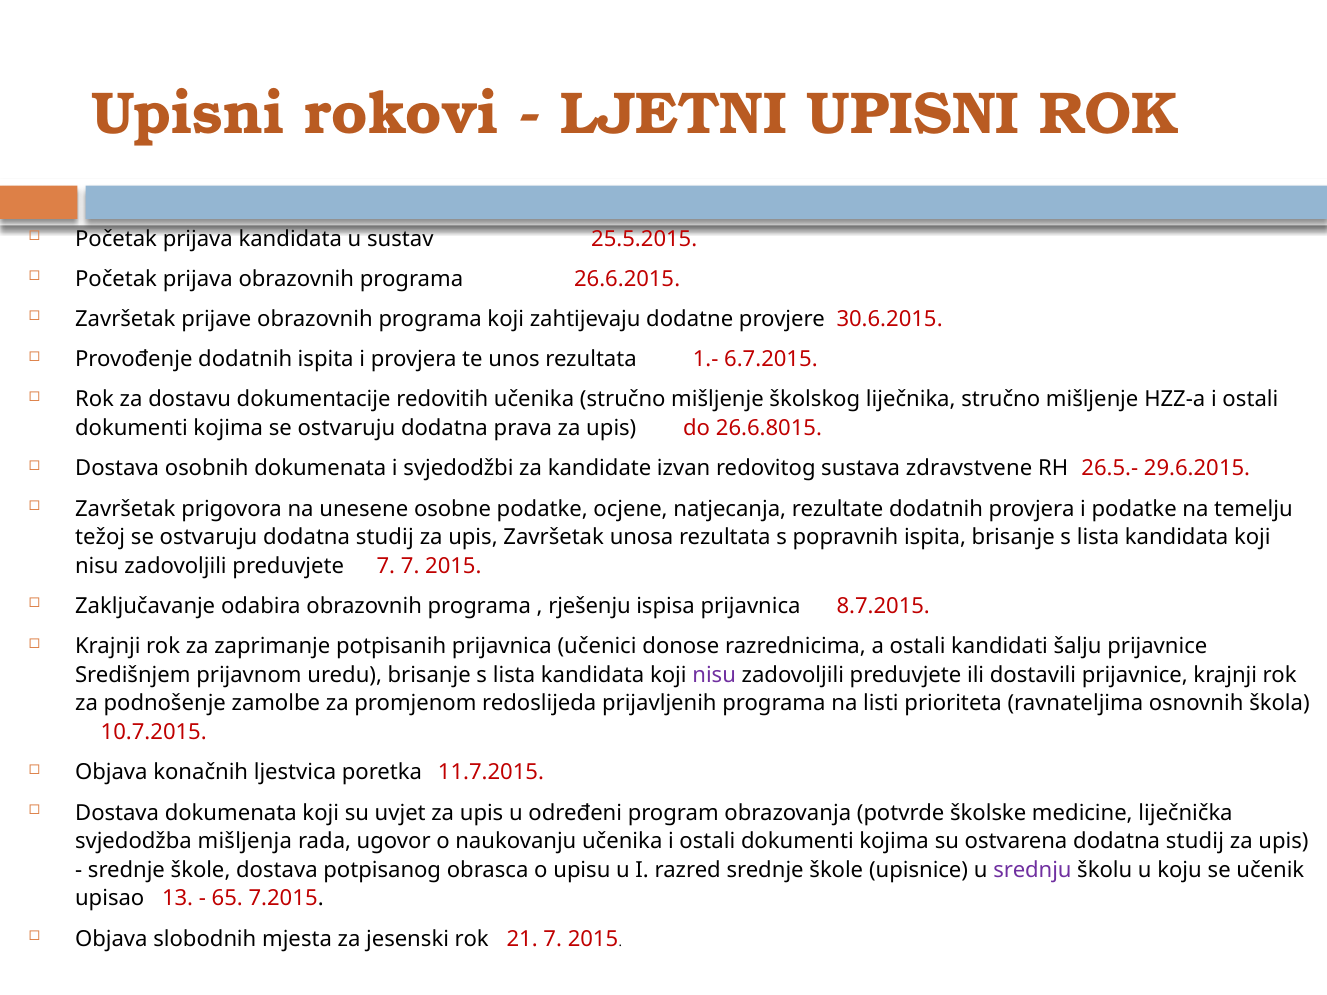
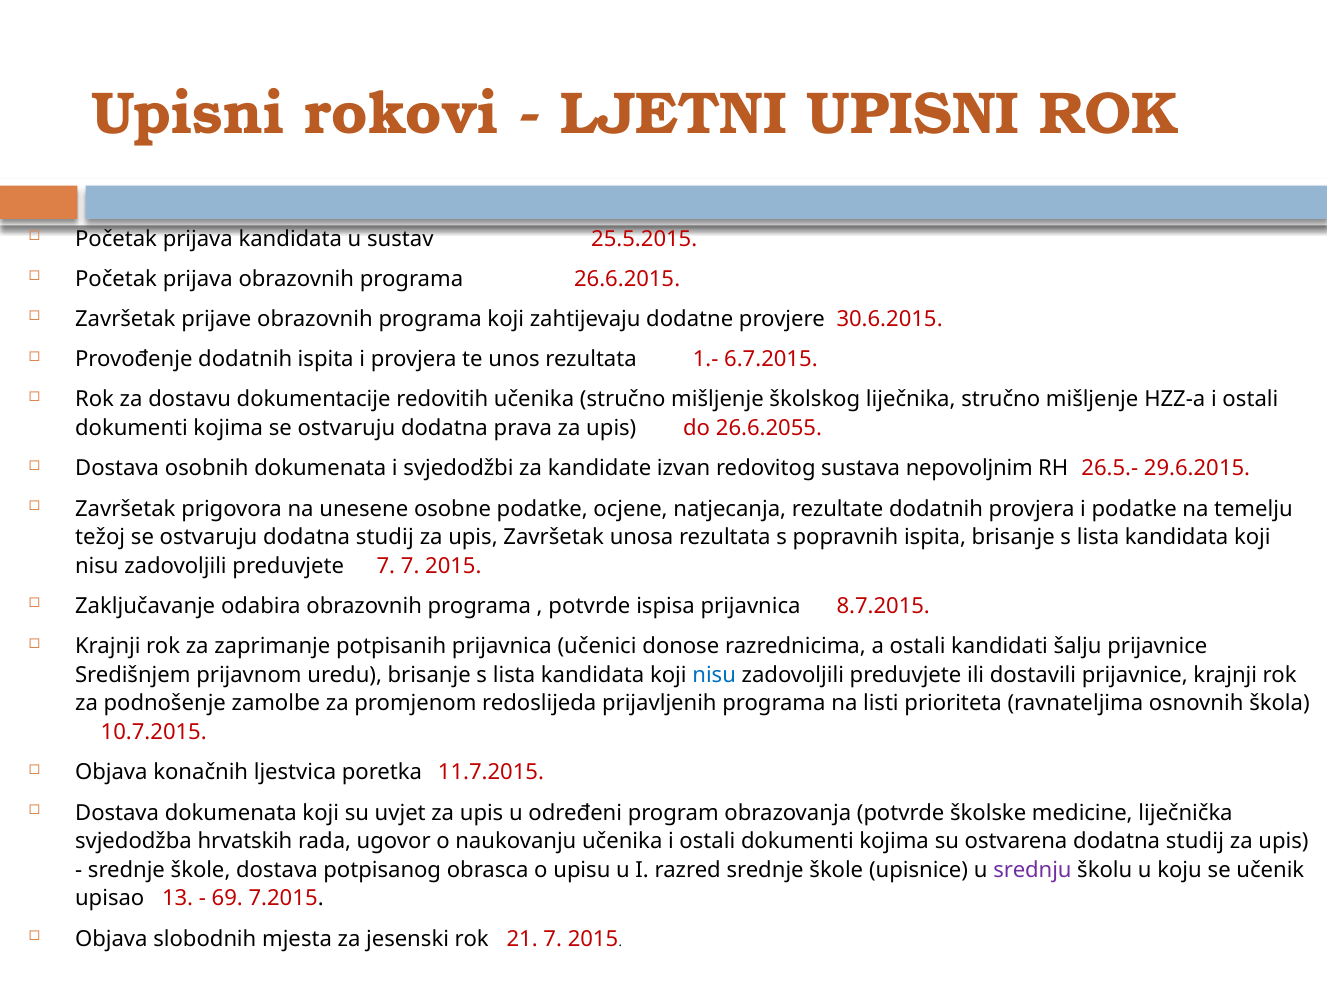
26.6.8015: 26.6.8015 -> 26.6.2055
zdravstvene: zdravstvene -> nepovoljnim
rješenju at (590, 606): rješenju -> potvrde
nisu at (714, 675) colour: purple -> blue
mišljenja: mišljenja -> hrvatskih
65: 65 -> 69
